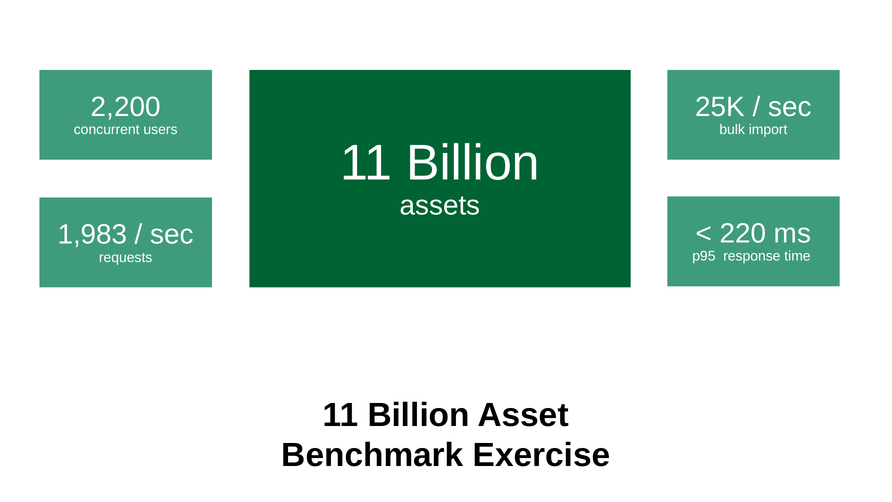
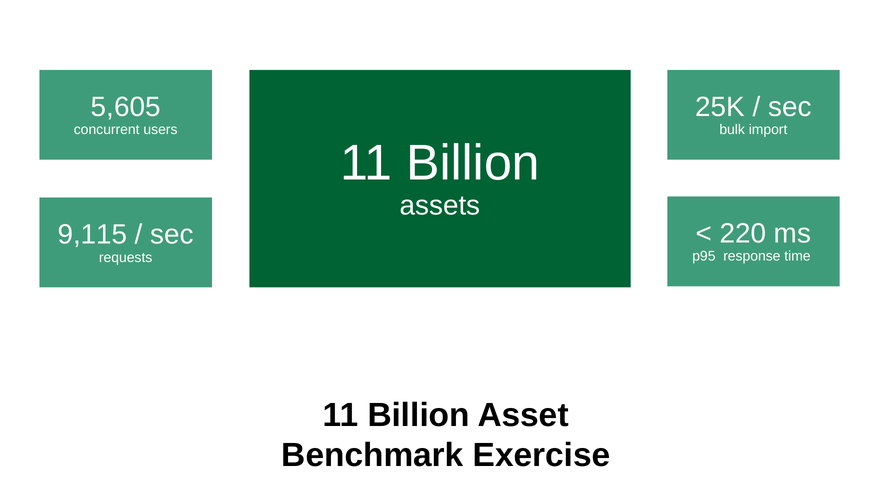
2,200: 2,200 -> 5,605
1,983: 1,983 -> 9,115
